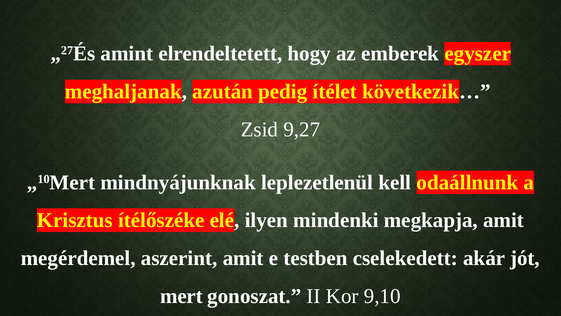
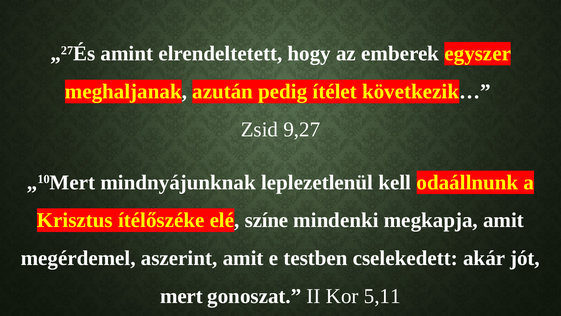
ilyen: ilyen -> színe
9,10: 9,10 -> 5,11
